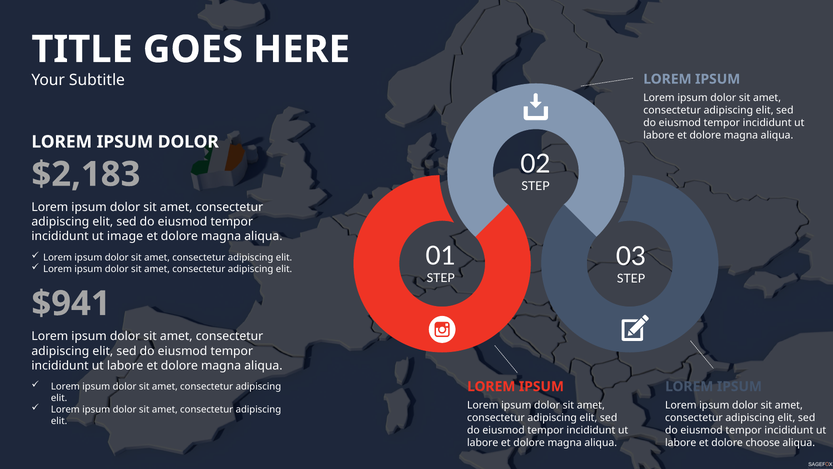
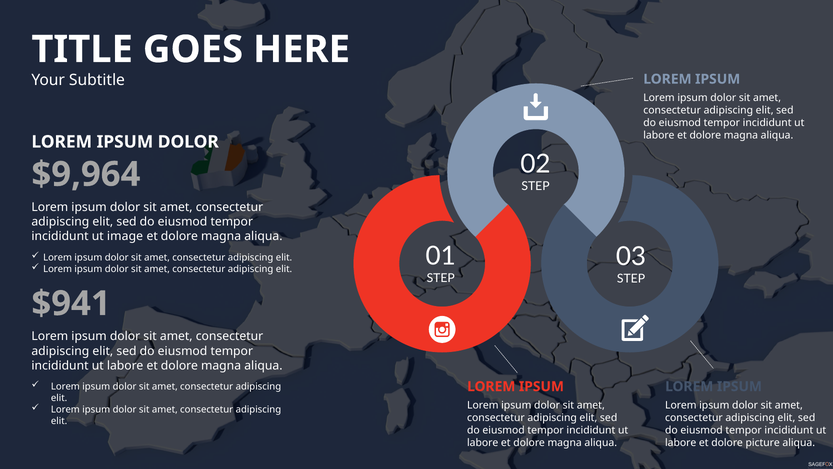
$2,183: $2,183 -> $9,964
choose: choose -> picture
